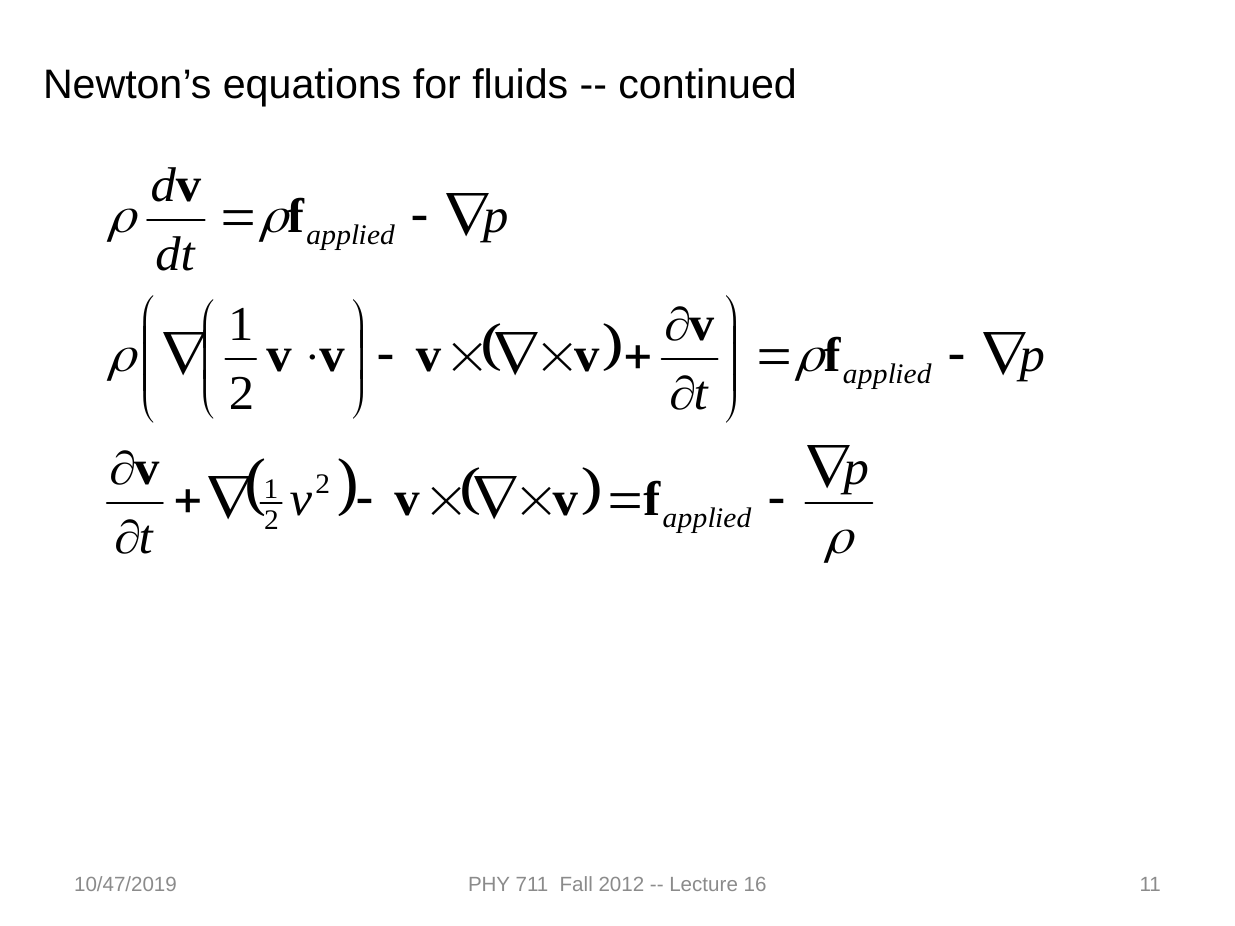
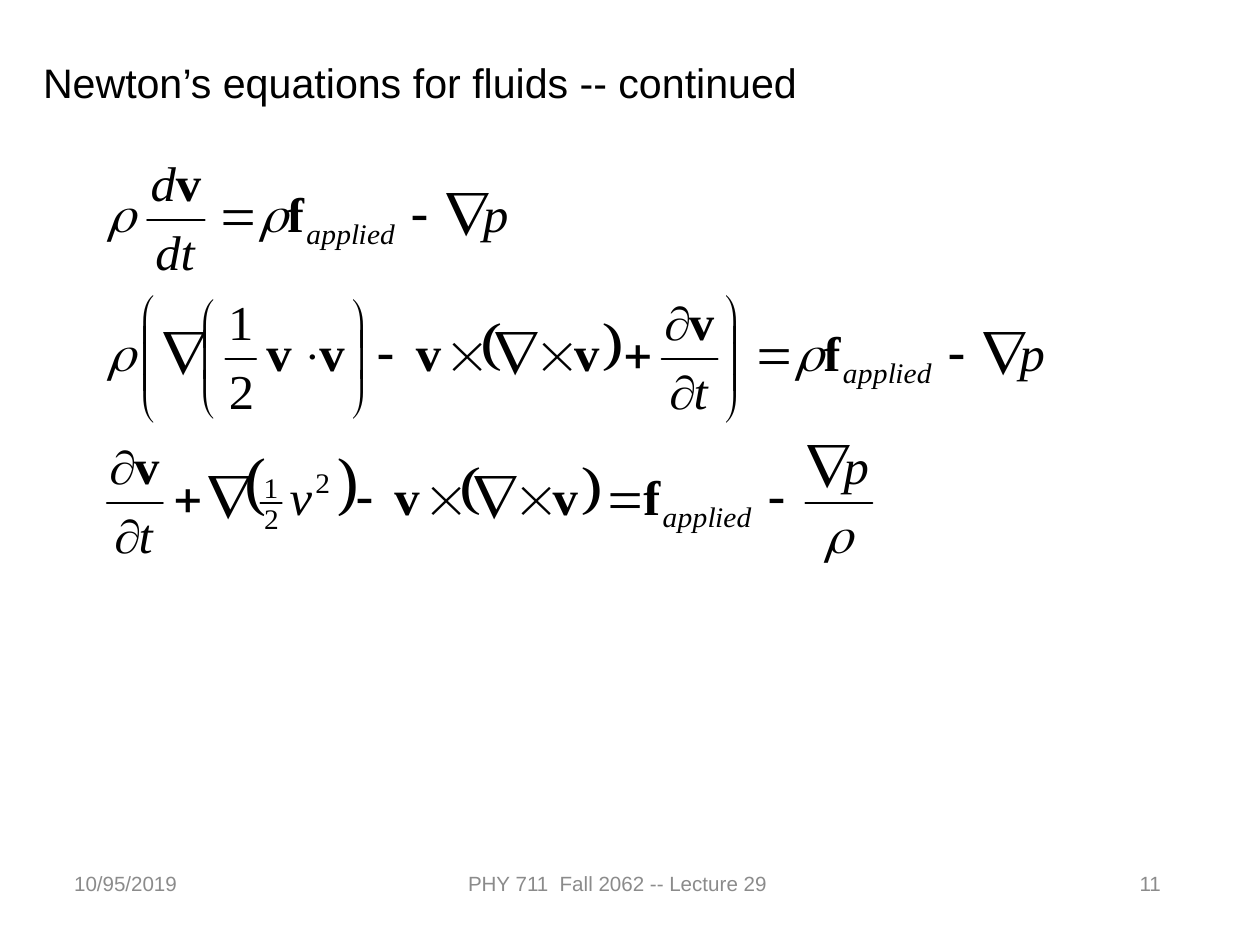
10/47/2019: 10/47/2019 -> 10/95/2019
2012: 2012 -> 2062
16: 16 -> 29
